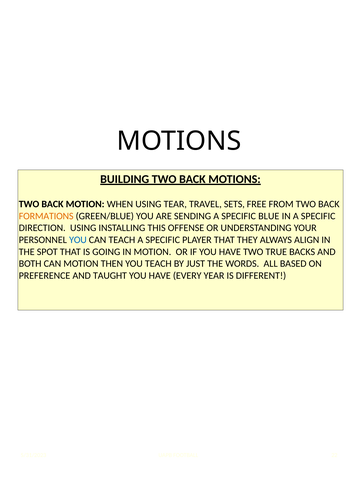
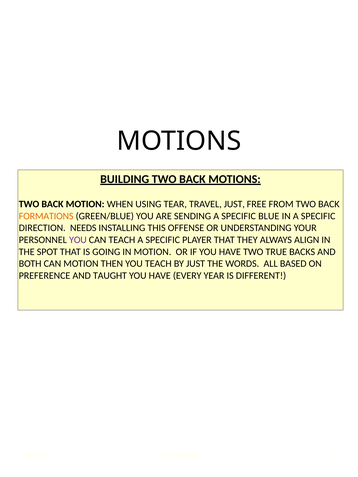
TRAVEL SETS: SETS -> JUST
DIRECTION USING: USING -> NEEDS
YOU at (78, 240) colour: blue -> purple
